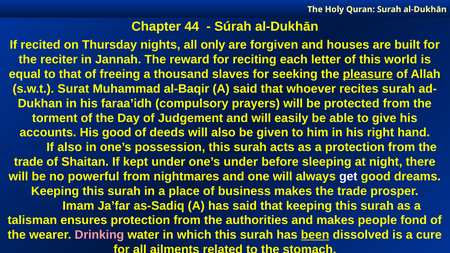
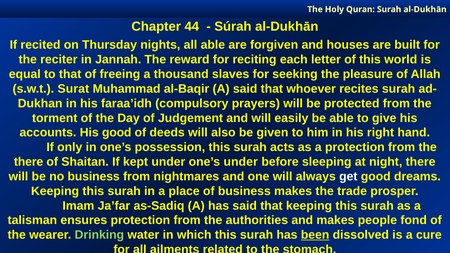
all only: only -> able
pleasure underline: present -> none
If also: also -> only
trade at (29, 162): trade -> there
no powerful: powerful -> business
Drinking colour: pink -> light green
